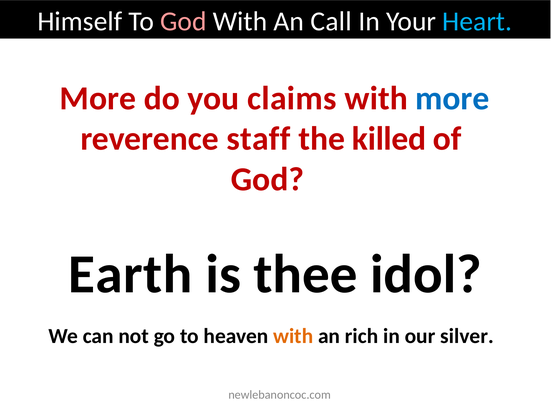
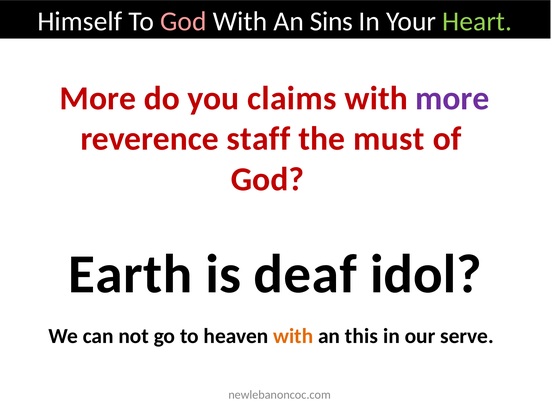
Call: Call -> Sins
Heart colour: light blue -> light green
more at (452, 99) colour: blue -> purple
killed: killed -> must
thee: thee -> deaf
rich: rich -> this
silver: silver -> serve
